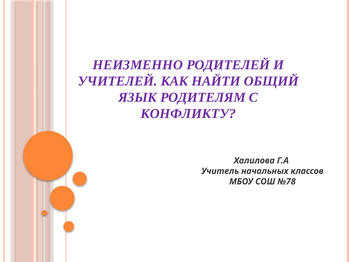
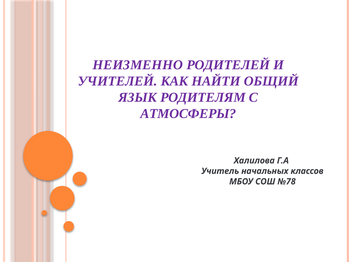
КОНФЛИКТУ: КОНФЛИКТУ -> АТМОСФЕРЫ
